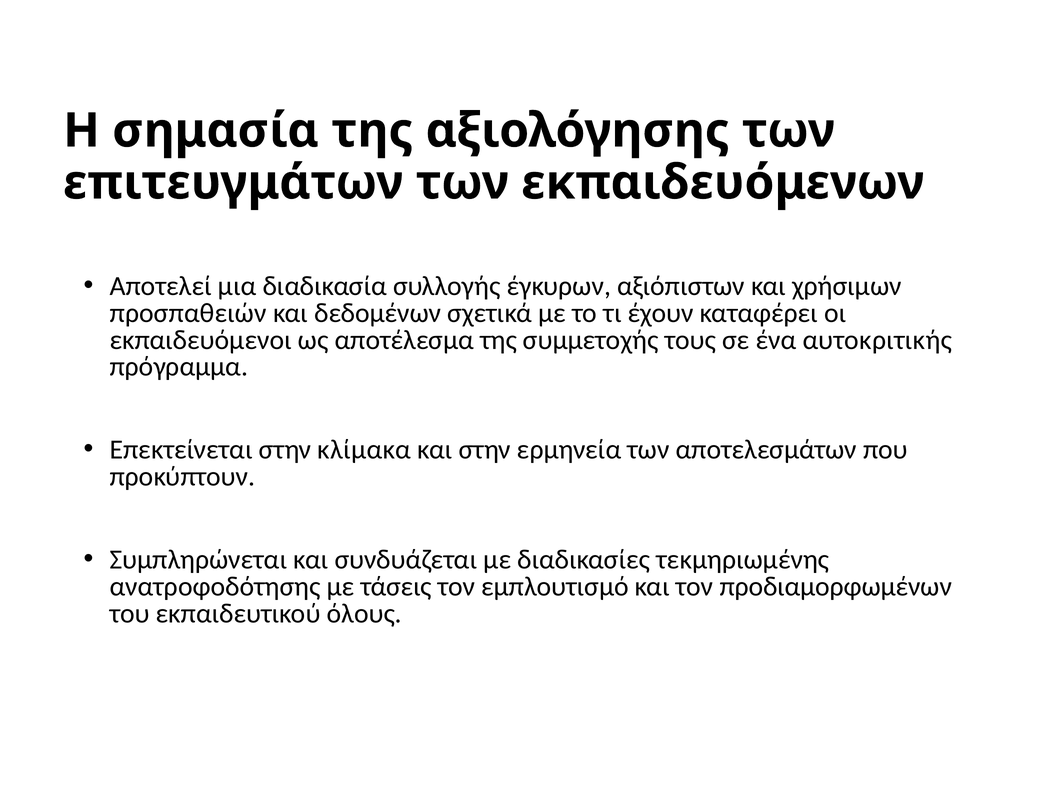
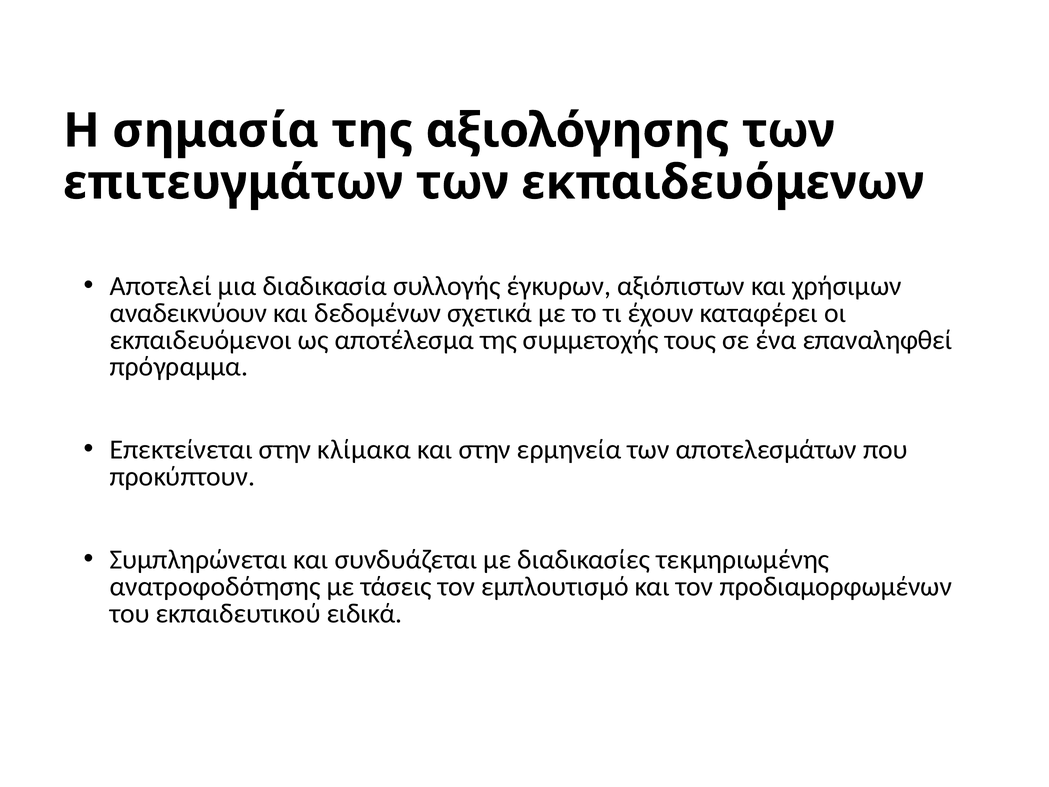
προσπαθειών: προσπαθειών -> αναδεικνύουν
αυτοκριτικής: αυτοκριτικής -> επαναληφθεί
όλους: όλους -> ειδικά
